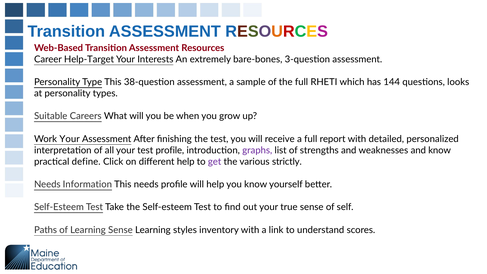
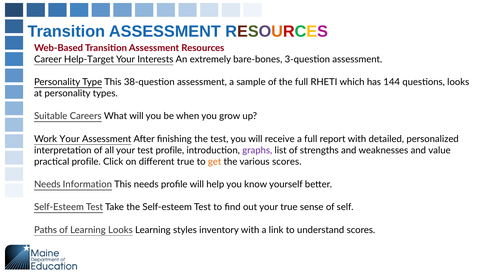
and know: know -> value
practical define: define -> profile
different help: help -> true
get colour: purple -> orange
various strictly: strictly -> scores
Learning Sense: Sense -> Looks
